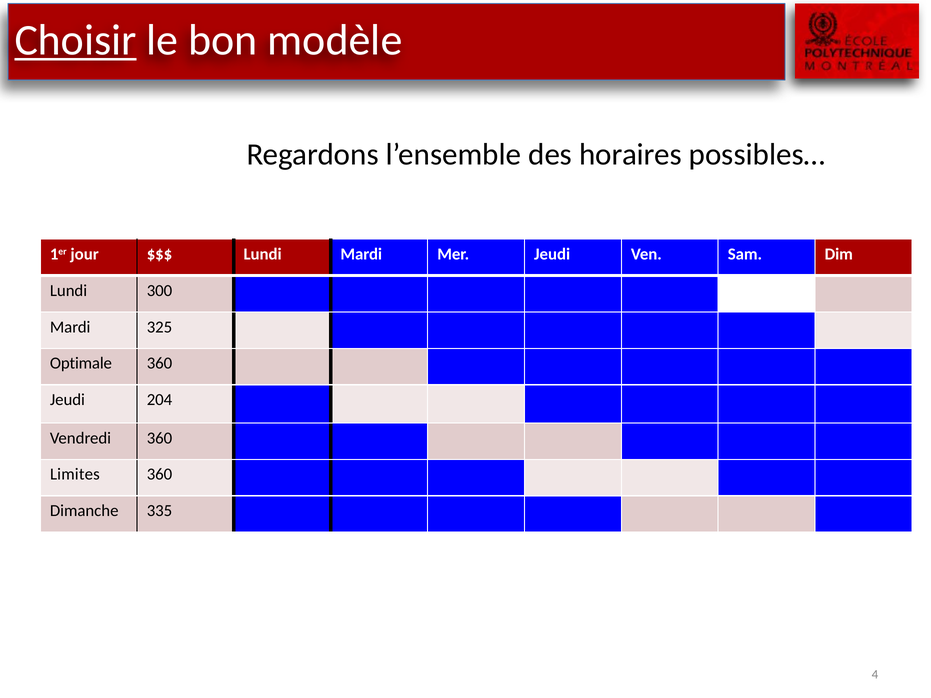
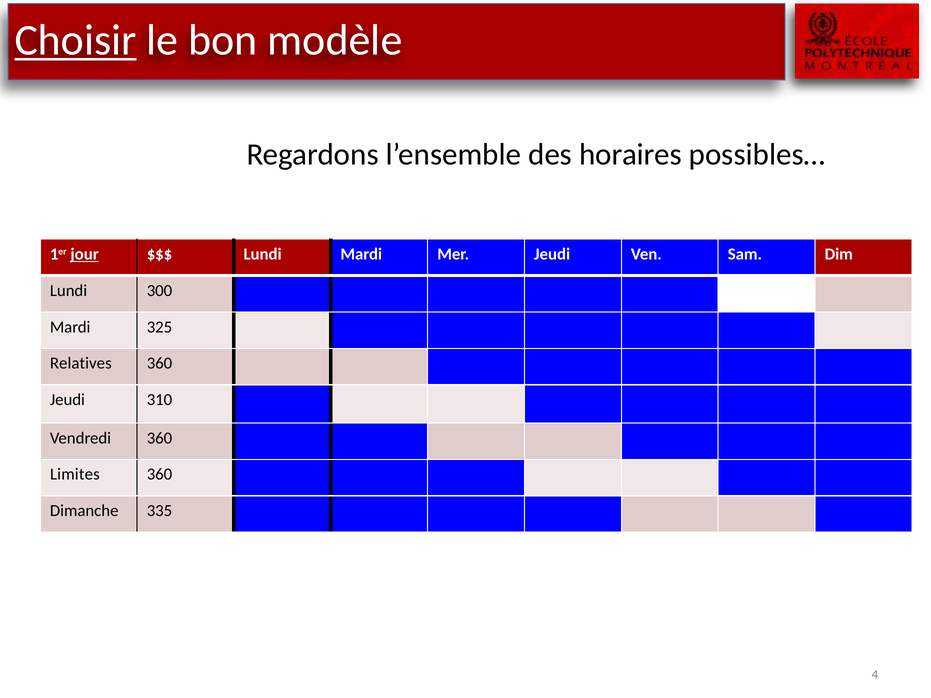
jour underline: none -> present
Optimale: Optimale -> Relatives
204: 204 -> 310
